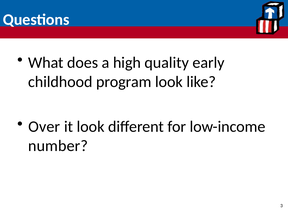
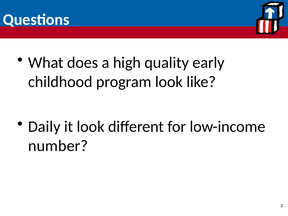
Over: Over -> Daily
